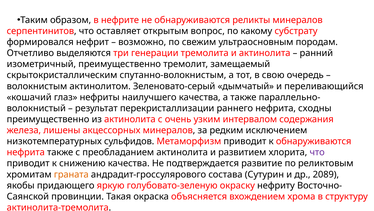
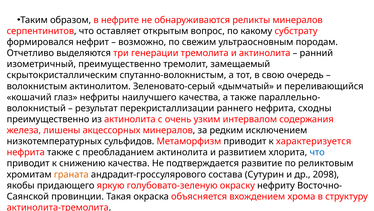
к обнаруживаются: обнаруживаются -> характеризуется
что at (317, 152) colour: purple -> blue
2089: 2089 -> 2098
